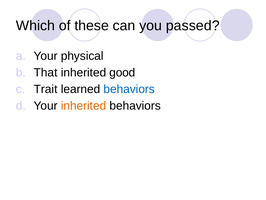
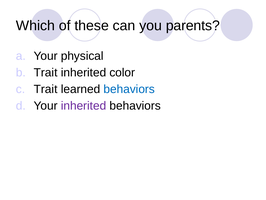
passed: passed -> parents
That at (46, 72): That -> Trait
good: good -> color
inherited at (84, 105) colour: orange -> purple
